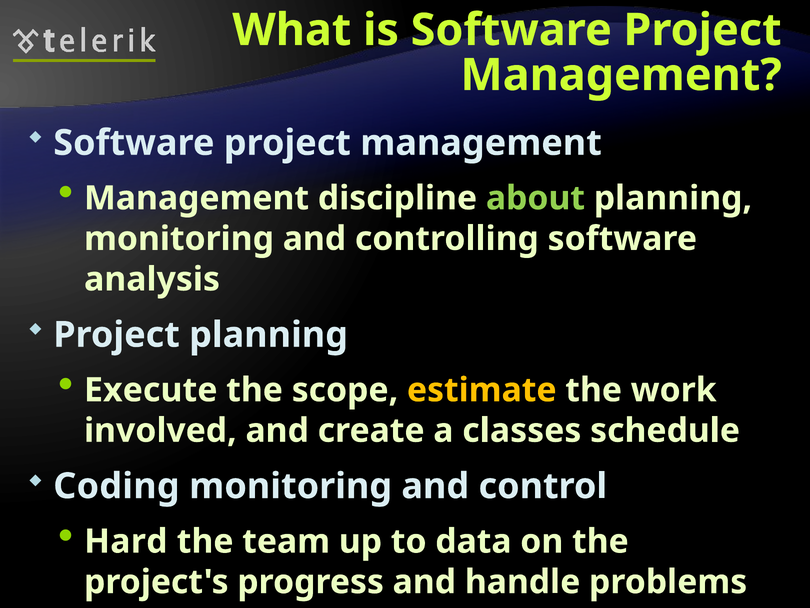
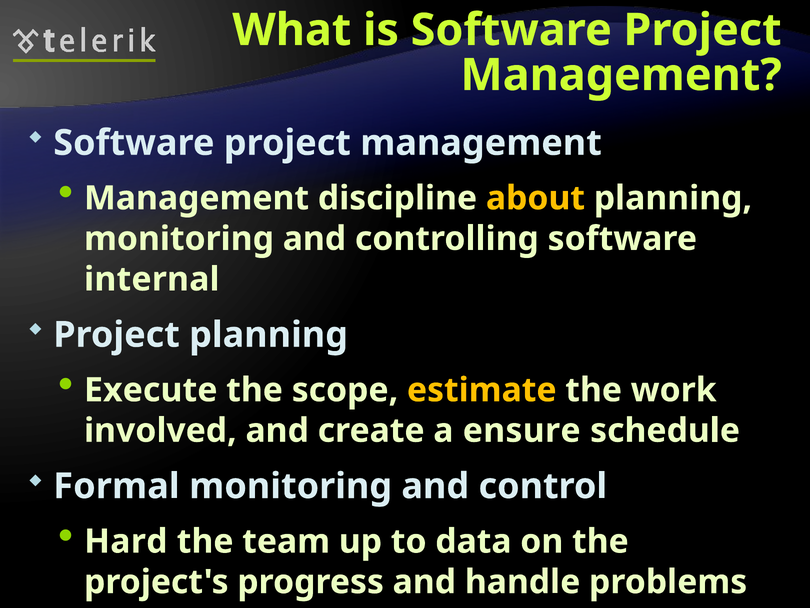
about colour: light green -> yellow
analysis: analysis -> internal
classes: classes -> ensure
Coding: Coding -> Formal
